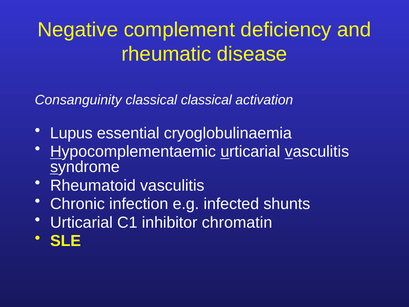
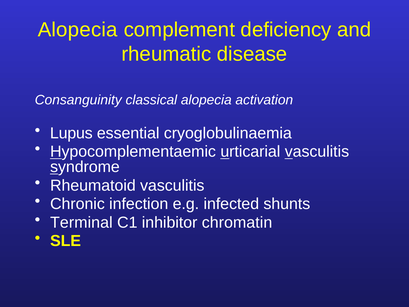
Negative at (78, 30): Negative -> Alopecia
classical classical: classical -> alopecia
Urticarial at (81, 222): Urticarial -> Terminal
